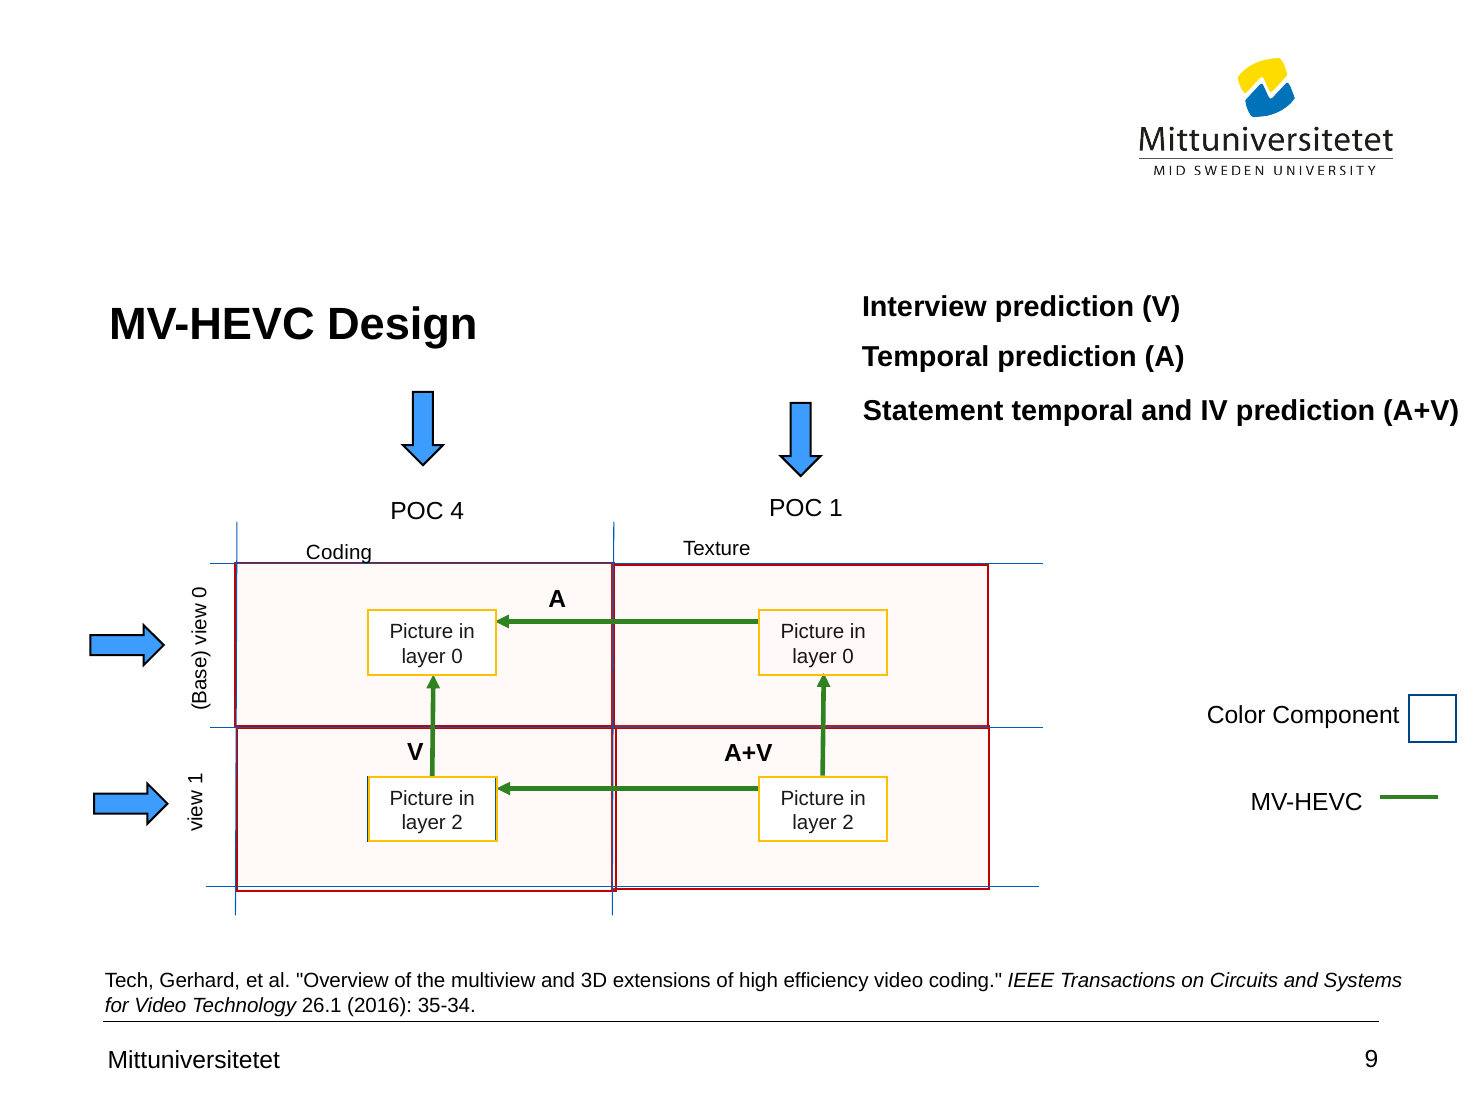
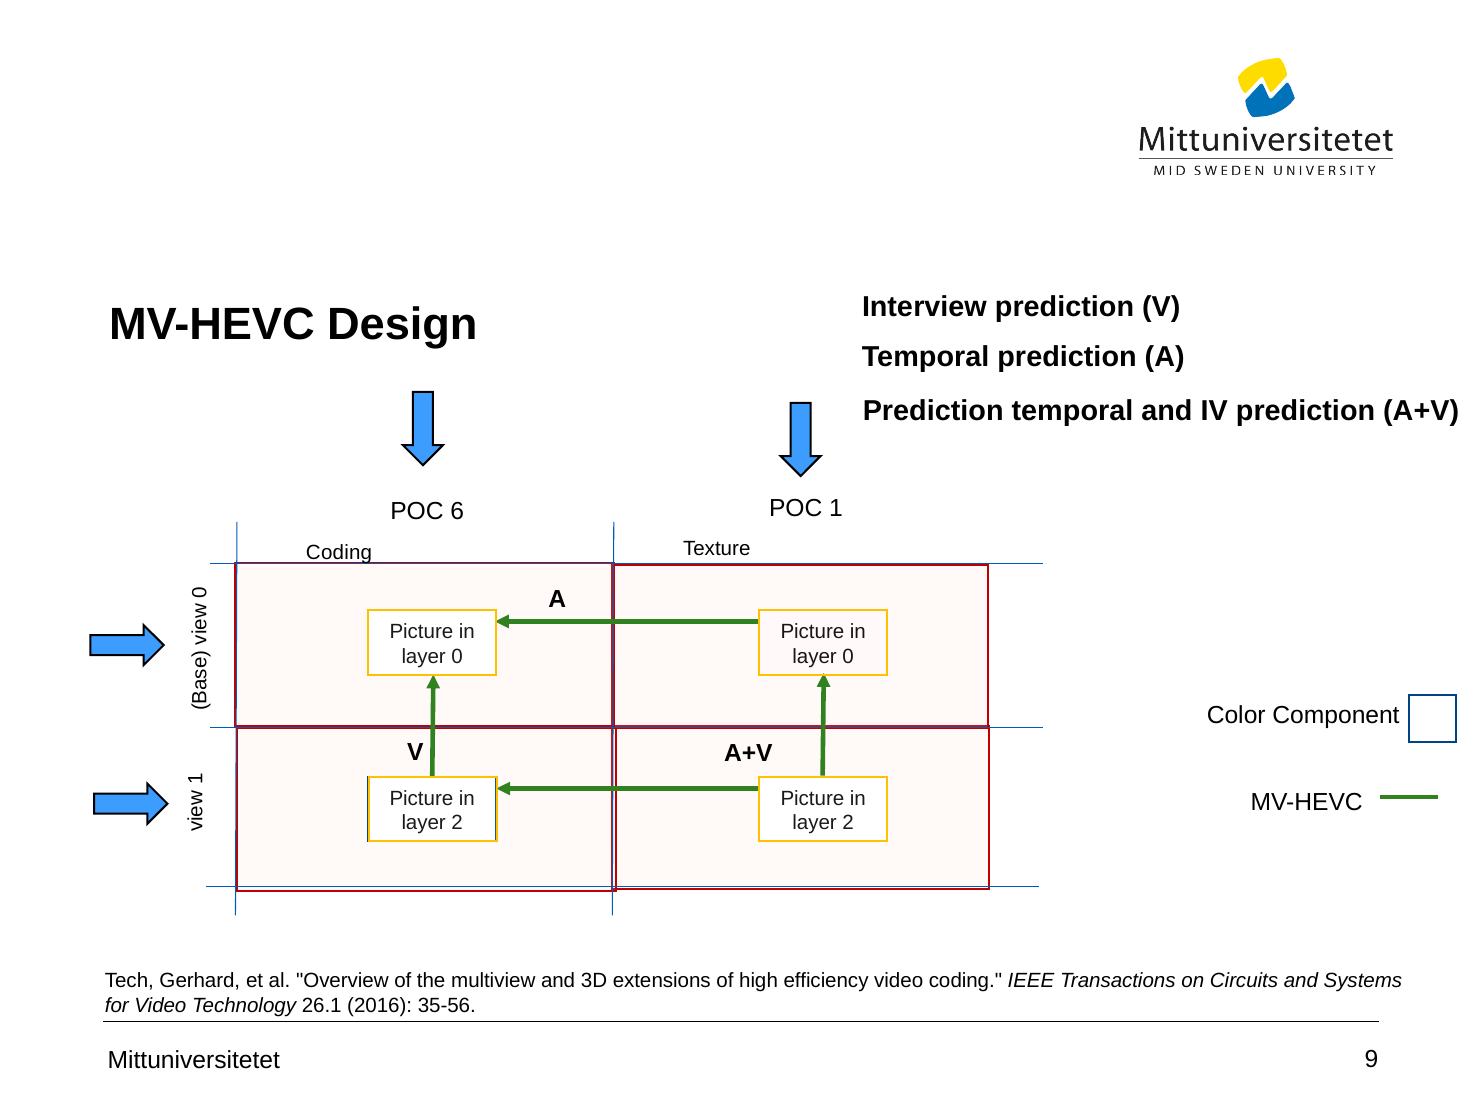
Statement at (933, 411): Statement -> Prediction
4: 4 -> 6
35-34: 35-34 -> 35-56
